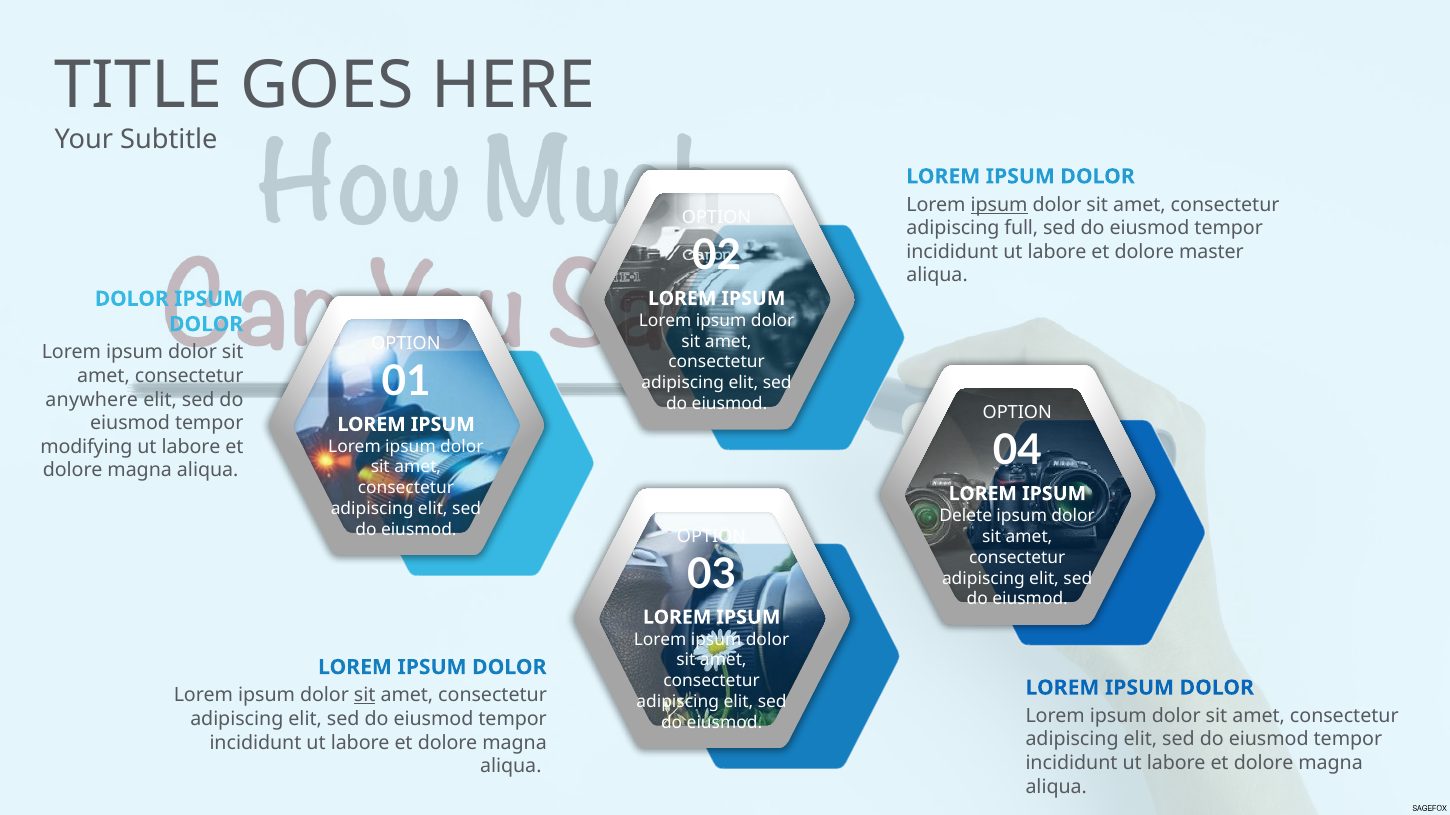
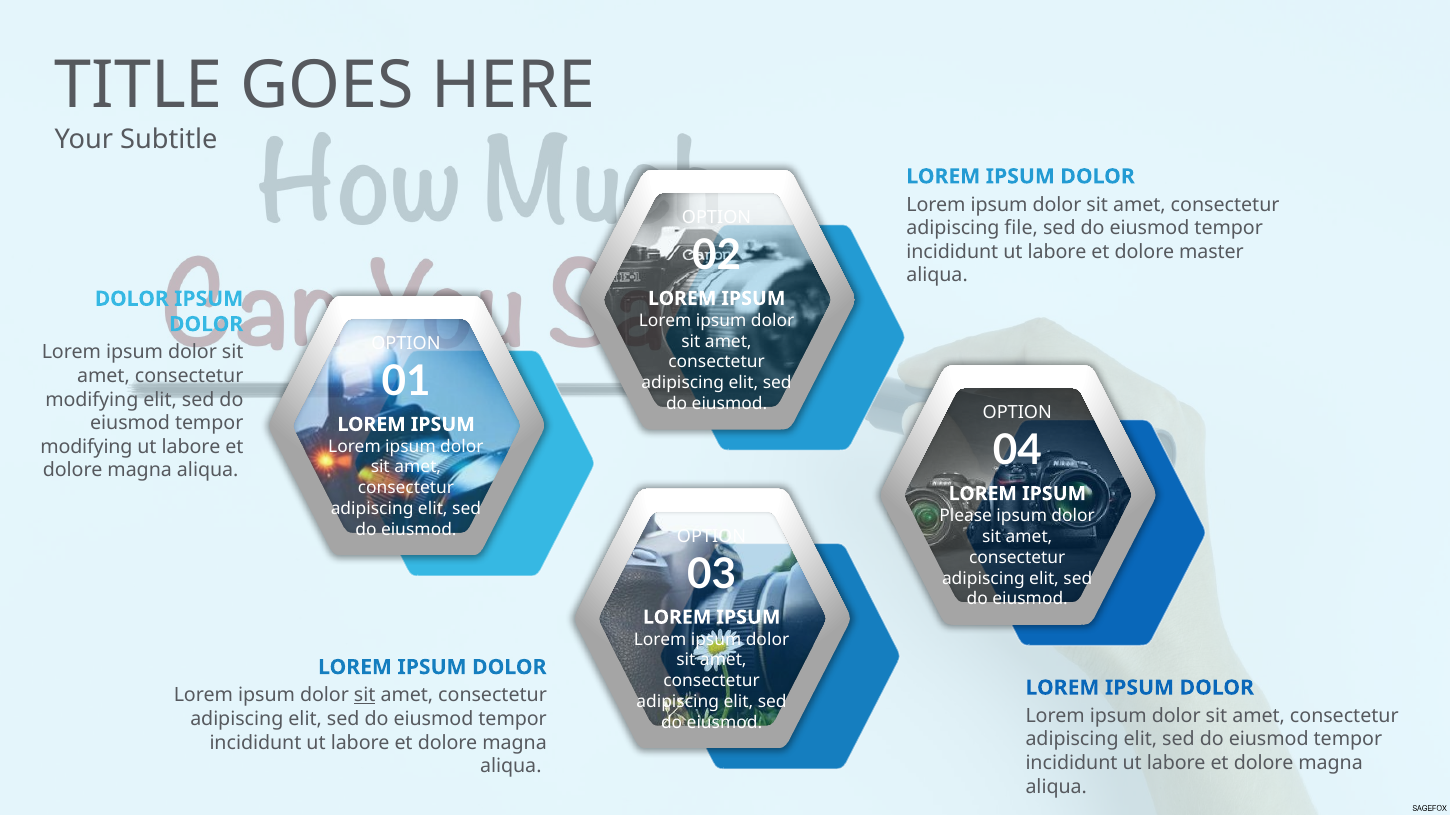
ipsum at (999, 205) underline: present -> none
full: full -> file
anywhere at (92, 400): anywhere -> modifying
Delete: Delete -> Please
